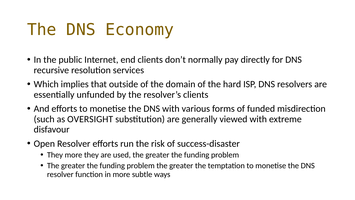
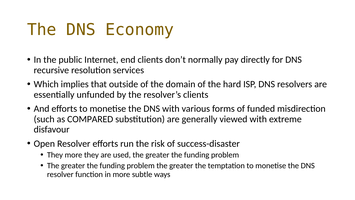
OVERSIGHT: OVERSIGHT -> COMPARED
